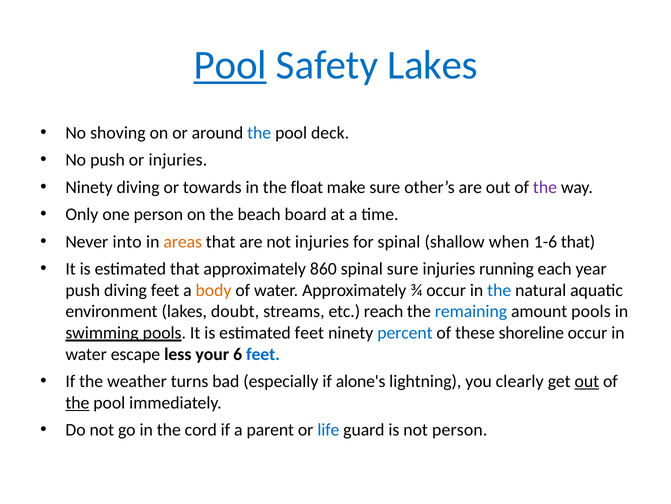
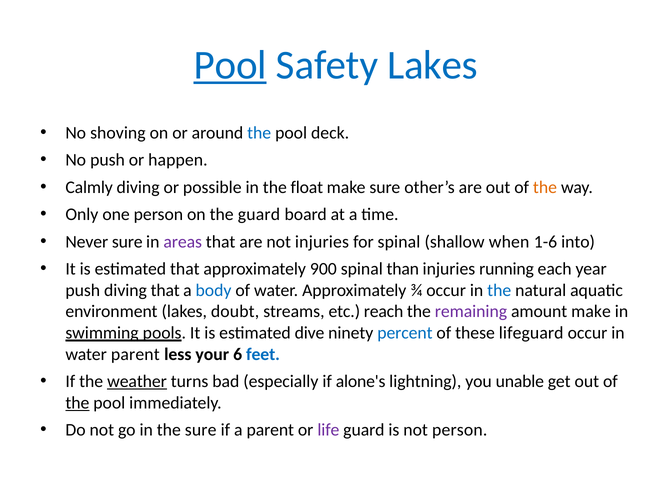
or injuries: injuries -> happen
Ninety at (89, 187): Ninety -> Calmly
towards: towards -> possible
the at (545, 187) colour: purple -> orange
the beach: beach -> guard
Never into: into -> sure
areas colour: orange -> purple
1-6 that: that -> into
860: 860 -> 900
spinal sure: sure -> than
diving feet: feet -> that
body colour: orange -> blue
remaining colour: blue -> purple
amount pools: pools -> make
estimated feet: feet -> dive
shoreline: shoreline -> lifeguard
water escape: escape -> parent
weather underline: none -> present
clearly: clearly -> unable
out at (587, 381) underline: present -> none
the cord: cord -> sure
life colour: blue -> purple
